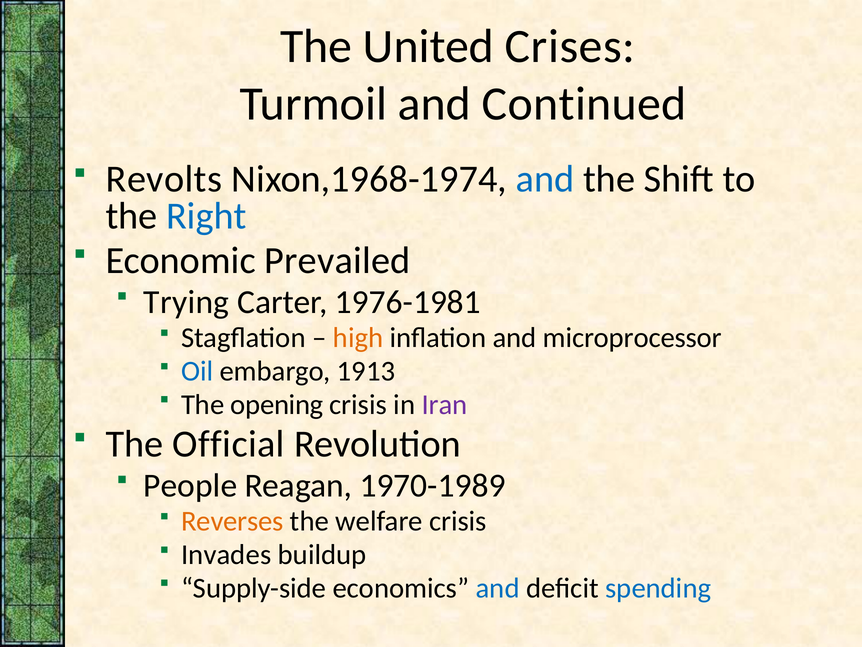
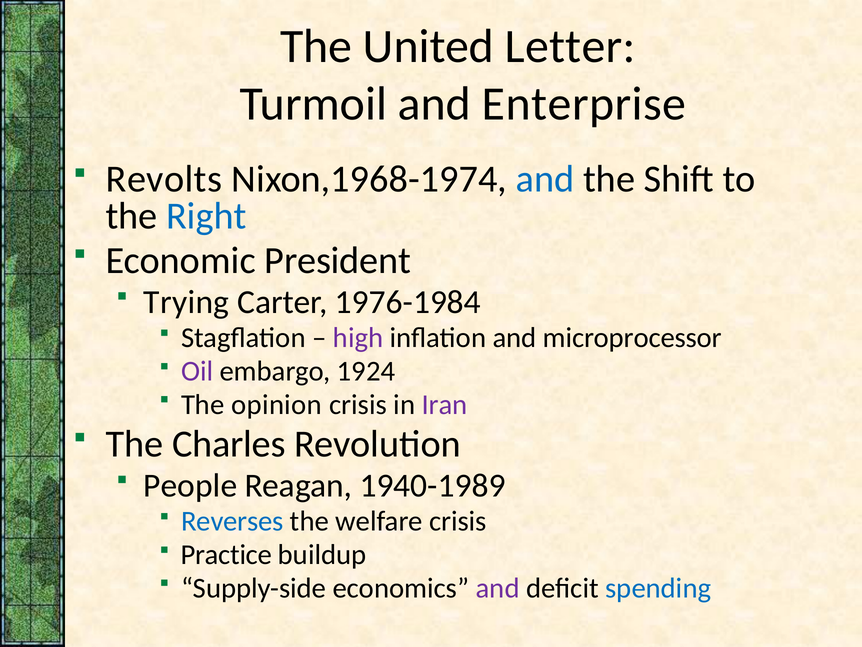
Crises: Crises -> Letter
Continued: Continued -> Enterprise
Prevailed: Prevailed -> President
1976-1981: 1976-1981 -> 1976-1984
high colour: orange -> purple
Oil colour: blue -> purple
1913: 1913 -> 1924
opening: opening -> opinion
Official: Official -> Charles
1970-1989: 1970-1989 -> 1940-1989
Reverses colour: orange -> blue
Invades: Invades -> Practice
and at (498, 588) colour: blue -> purple
